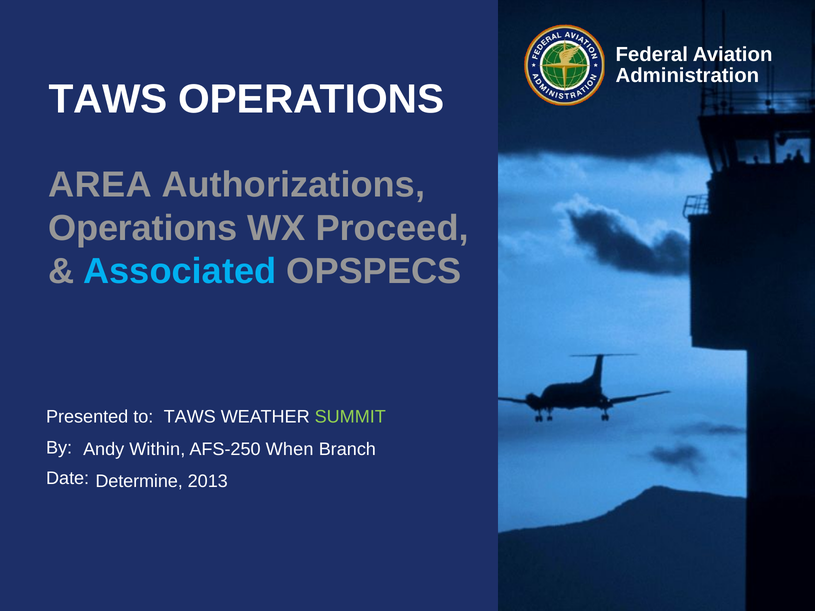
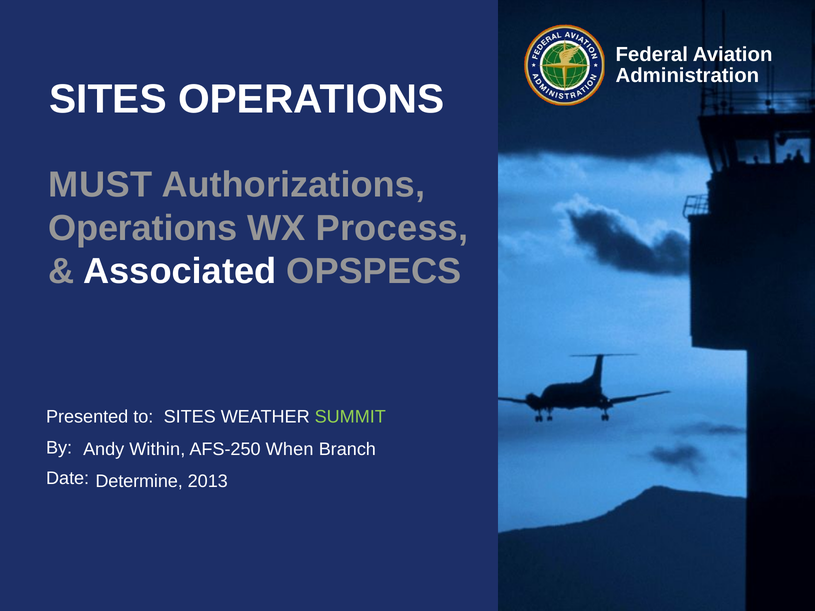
TAWS at (108, 99): TAWS -> SITES
AREA: AREA -> MUST
Proceed: Proceed -> Process
Associated colour: light blue -> white
TAWS at (190, 417): TAWS -> SITES
